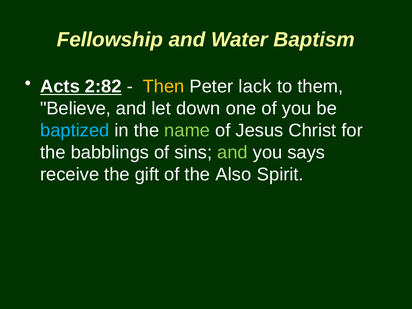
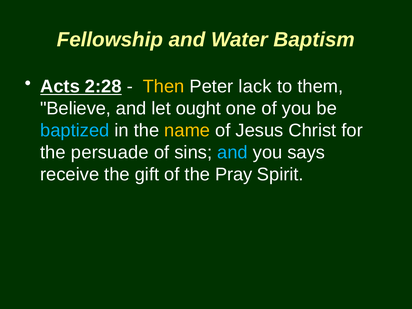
2:82: 2:82 -> 2:28
down: down -> ought
name colour: light green -> yellow
babblings: babblings -> persuade
and at (232, 152) colour: light green -> light blue
Also: Also -> Pray
